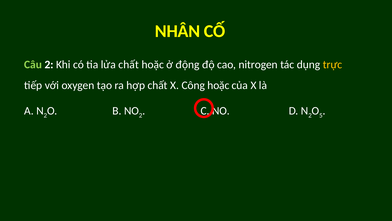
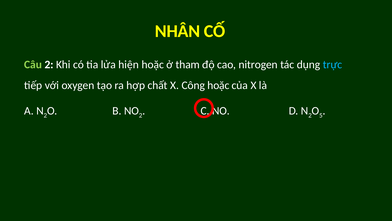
lửa chất: chất -> hiện
động: động -> tham
trực colour: yellow -> light blue
